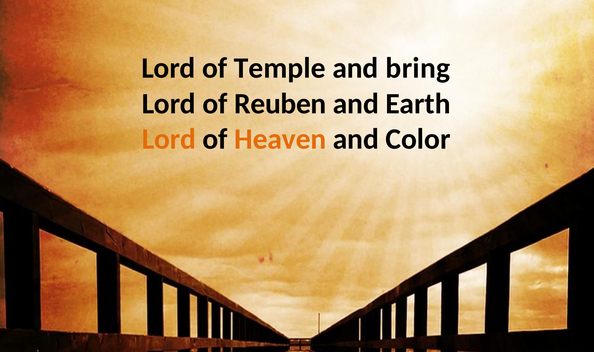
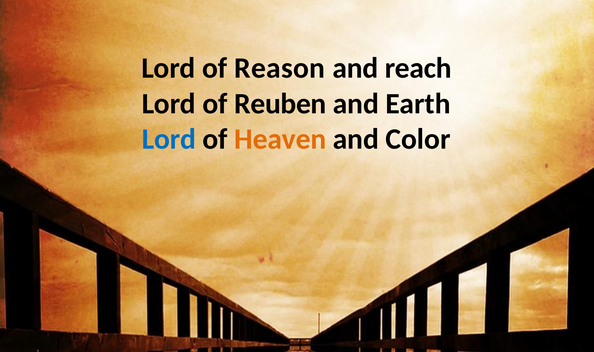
Temple: Temple -> Reason
bring: bring -> reach
Lord at (169, 139) colour: orange -> blue
